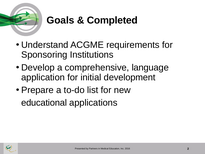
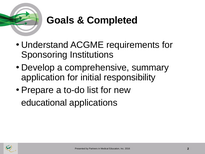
language: language -> summary
development: development -> responsibility
